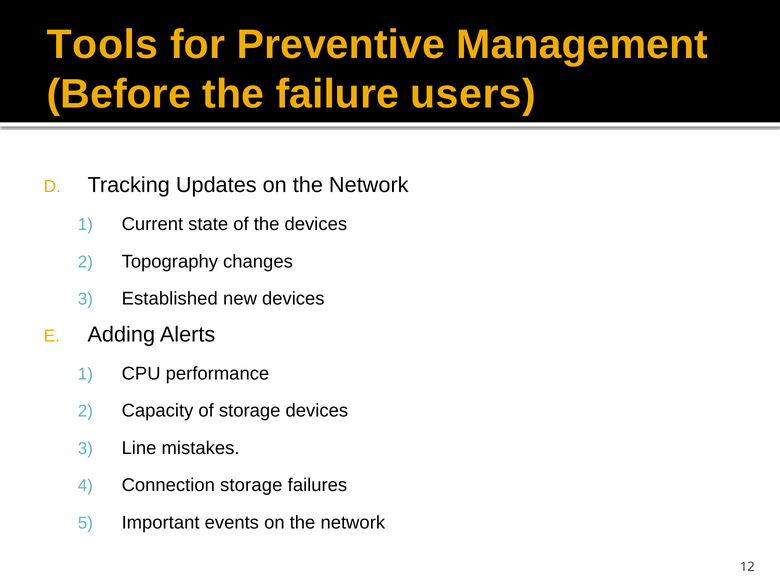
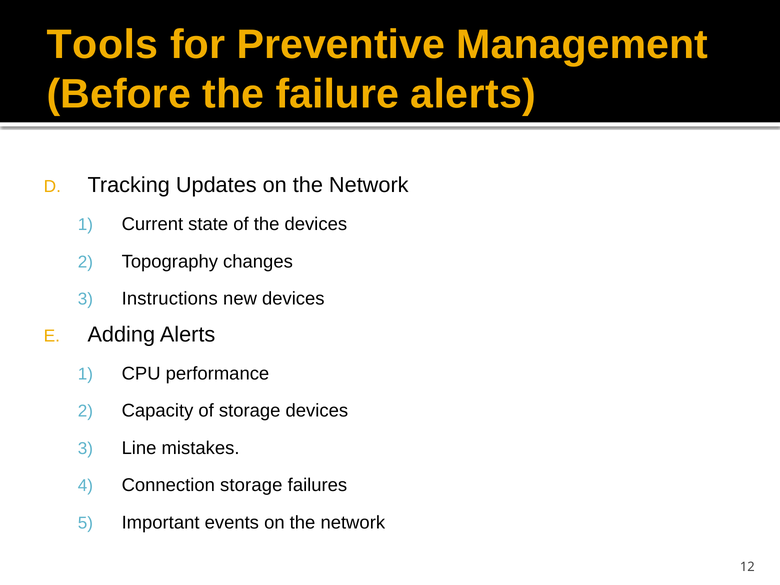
failure users: users -> alerts
Established: Established -> Instructions
